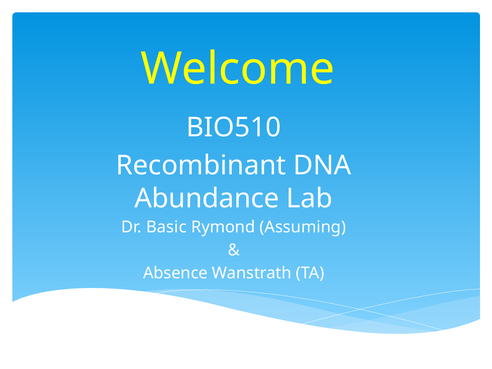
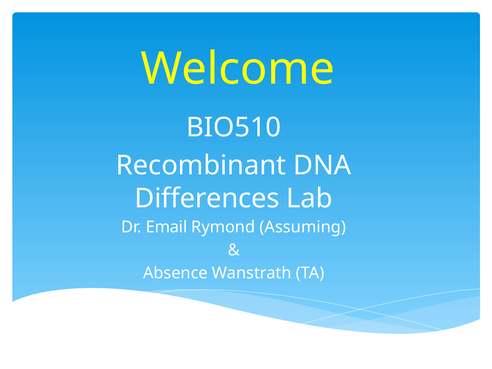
Abundance: Abundance -> Differences
Basic: Basic -> Email
